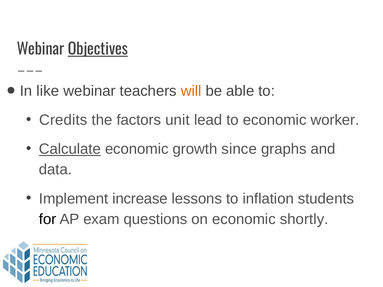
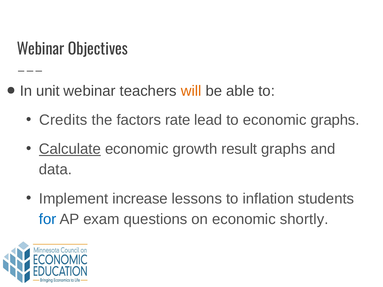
Objectives underline: present -> none
like: like -> unit
unit: unit -> rate
economic worker: worker -> graphs
since: since -> result
for colour: black -> blue
